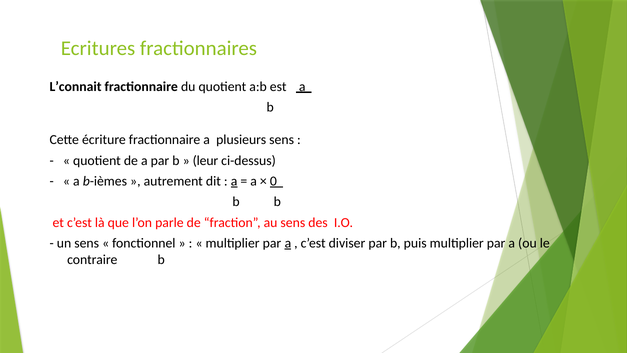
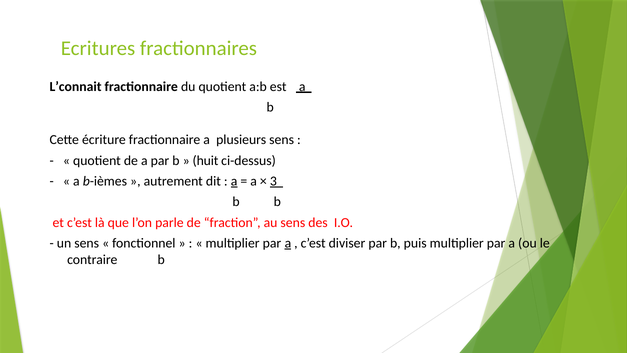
leur: leur -> huit
0: 0 -> 3
